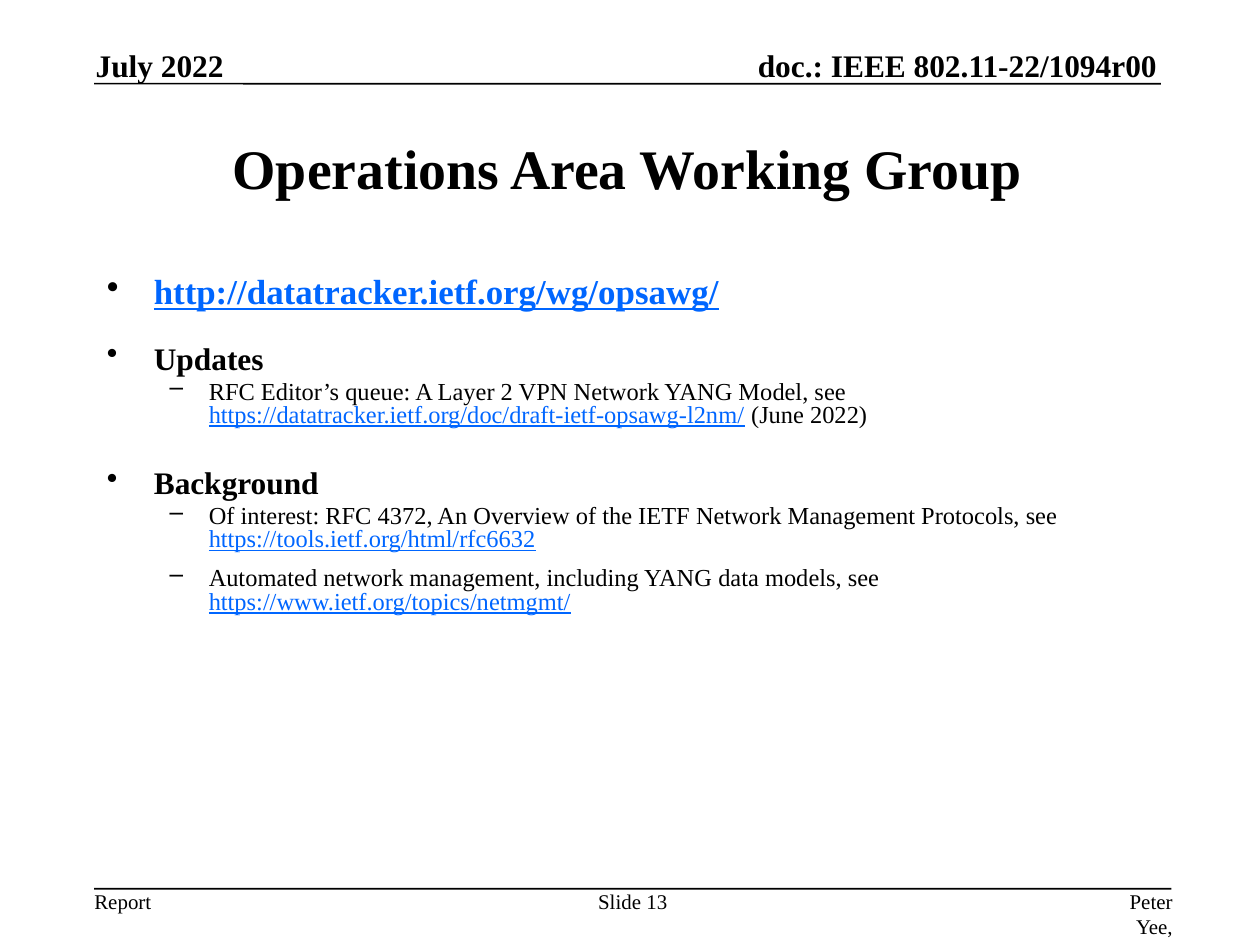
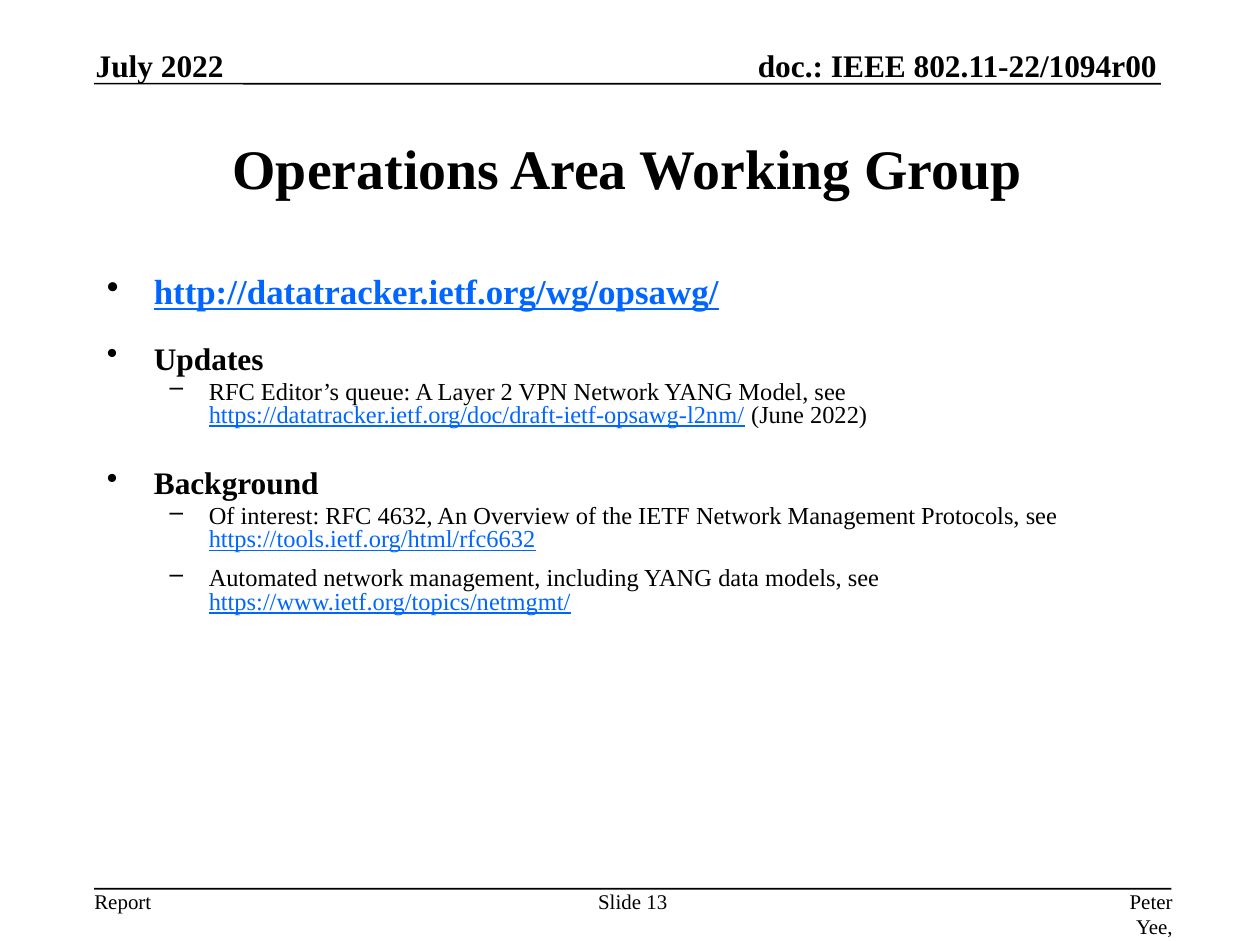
4372: 4372 -> 4632
